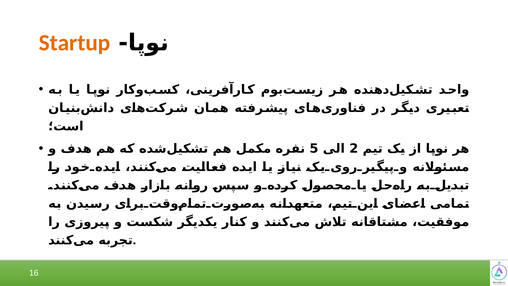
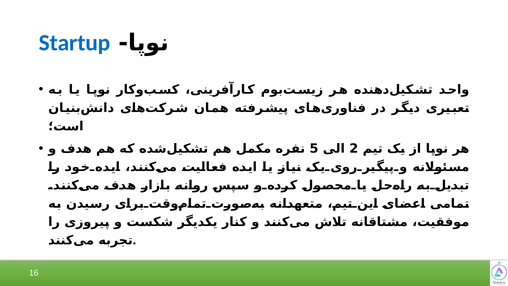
Startup colour: orange -> blue
